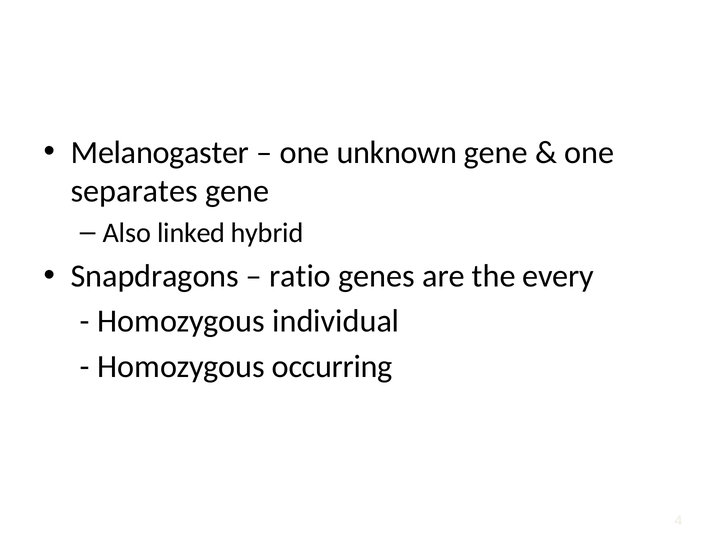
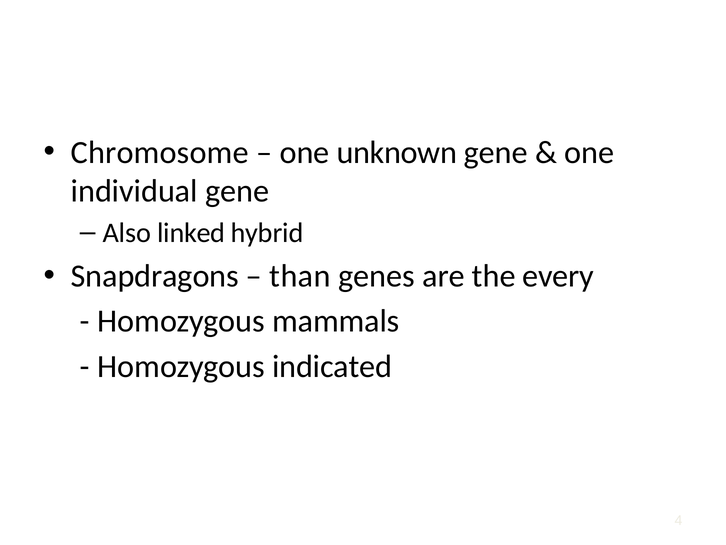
Melanogaster: Melanogaster -> Chromosome
separates: separates -> individual
ratio: ratio -> than
individual: individual -> mammals
occurring: occurring -> indicated
